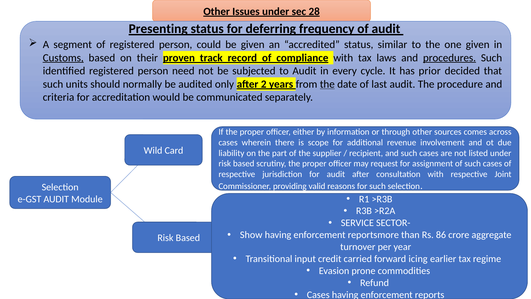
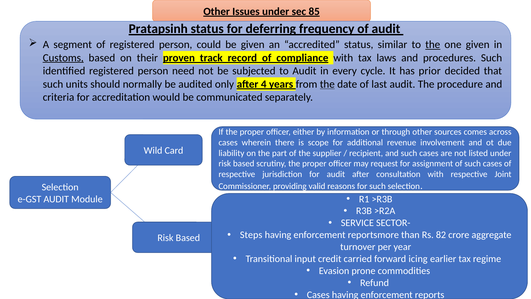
28: 28 -> 85
Presenting: Presenting -> Pratapsinh
the at (433, 45) underline: none -> present
procedures underline: present -> none
2: 2 -> 4
Show: Show -> Steps
86: 86 -> 82
